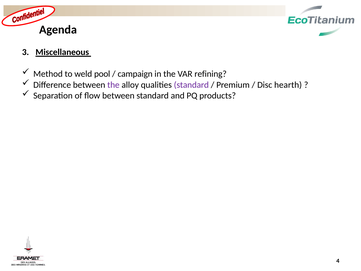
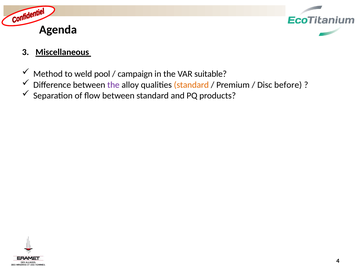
refining: refining -> suitable
standard at (191, 85) colour: purple -> orange
hearth: hearth -> before
